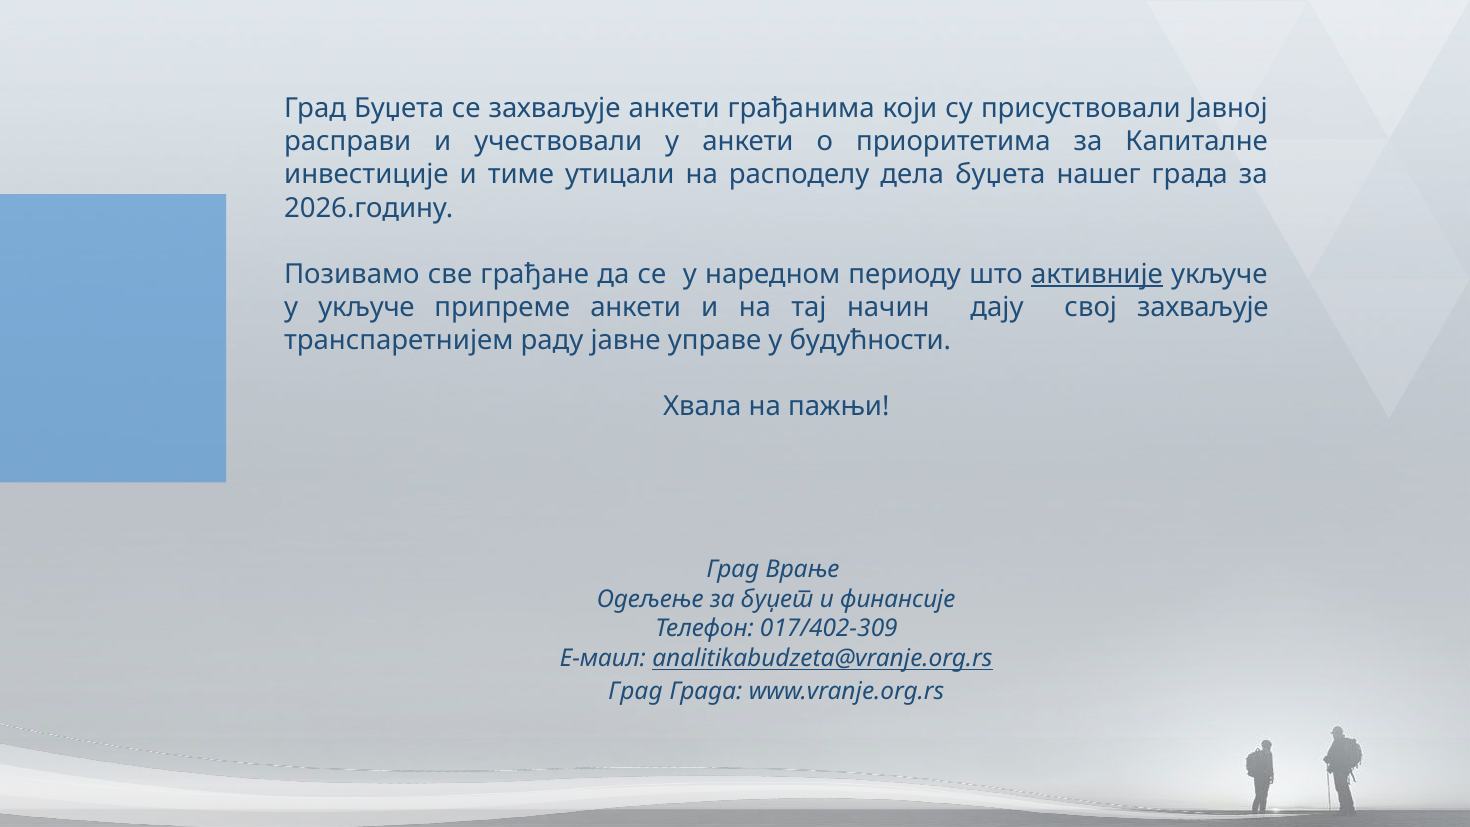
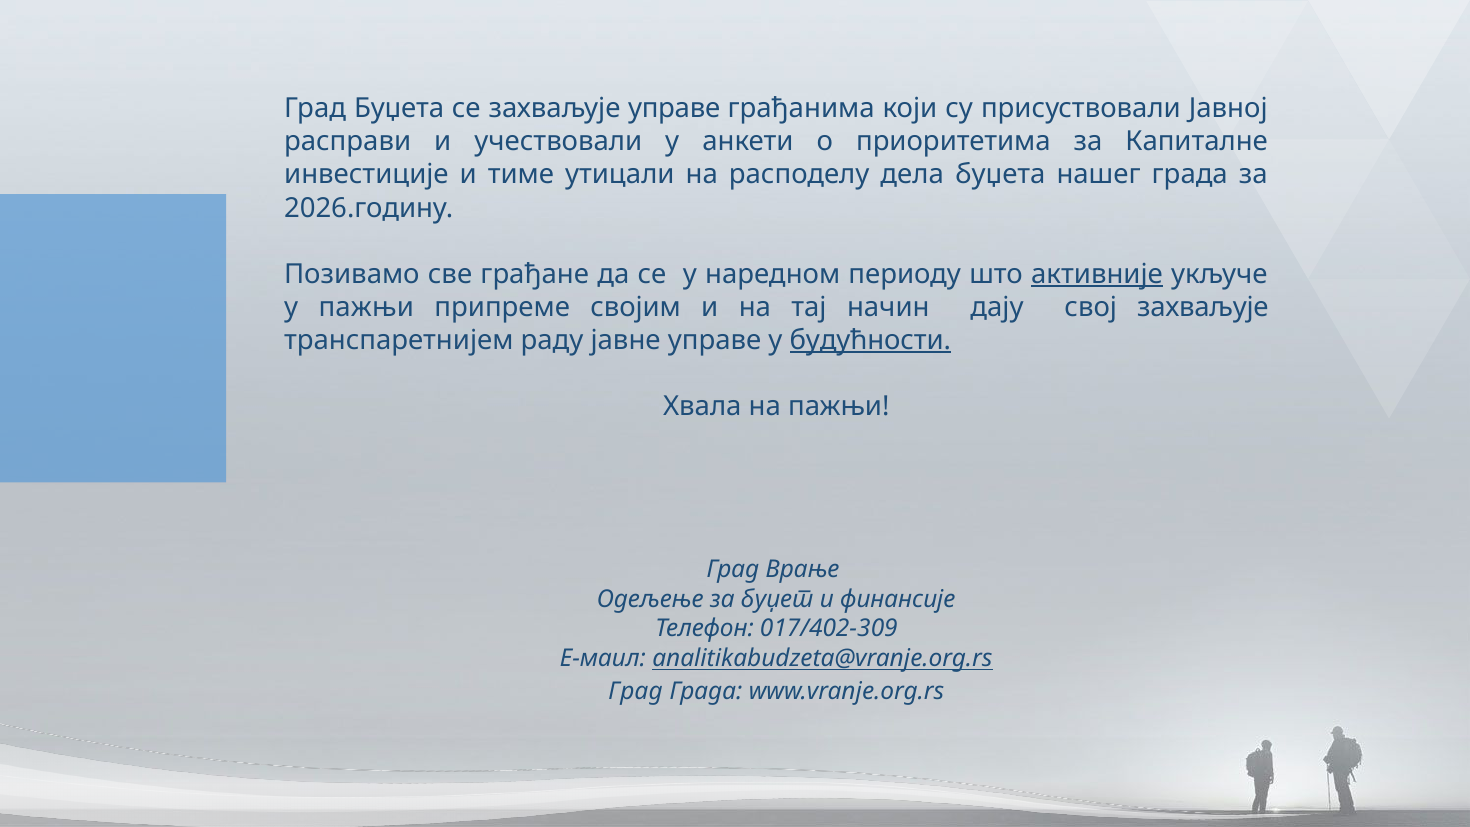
захваљује анкети: анкети -> управе
у укључе: укључе -> пажњи
припреме анкети: анкети -> својим
будућности underline: none -> present
